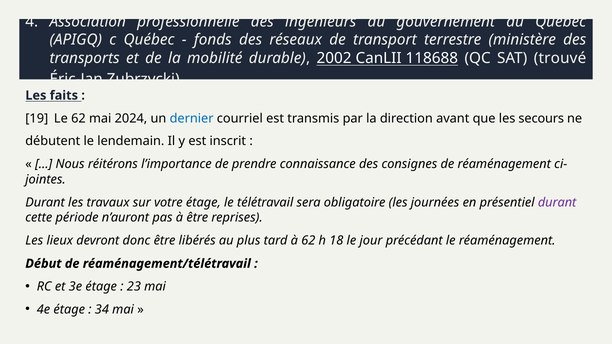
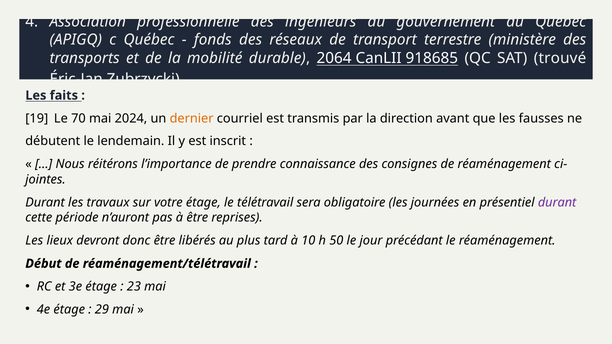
2002: 2002 -> 2064
118688: 118688 -> 918685
Le 62: 62 -> 70
dernier colour: blue -> orange
secours: secours -> fausses
à 62: 62 -> 10
18: 18 -> 50
34: 34 -> 29
